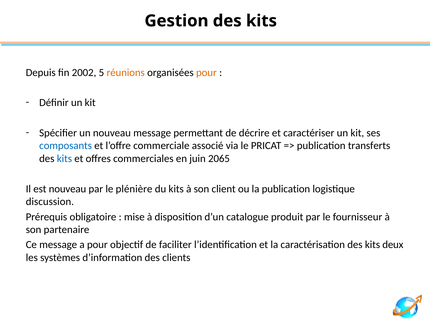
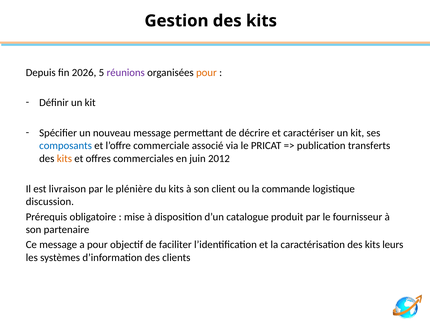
2002: 2002 -> 2026
réunions colour: orange -> purple
kits at (64, 158) colour: blue -> orange
2065: 2065 -> 2012
est nouveau: nouveau -> livraison
la publication: publication -> commande
deux: deux -> leurs
